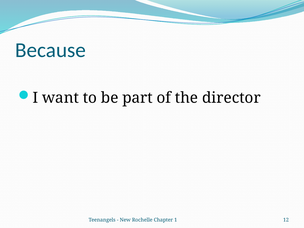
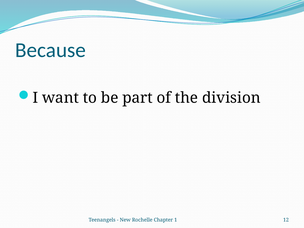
director: director -> division
